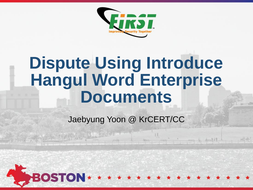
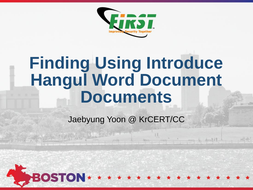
Dispute: Dispute -> Finding
Enterprise: Enterprise -> Document
